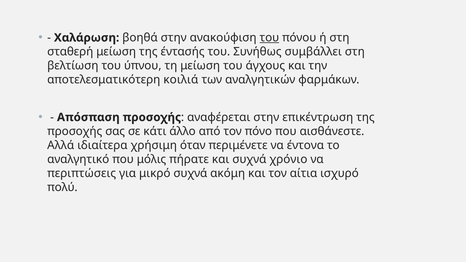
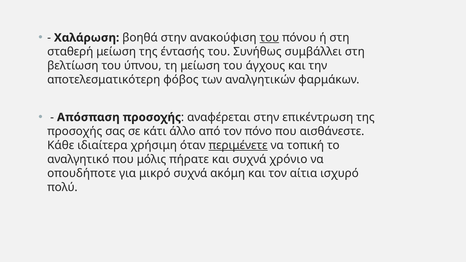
κοιλιά: κοιλιά -> φόβος
Αλλά: Αλλά -> Κάθε
περιμένετε underline: none -> present
έντονα: έντονα -> τοπική
περιπτώσεις: περιπτώσεις -> οπουδήποτε
